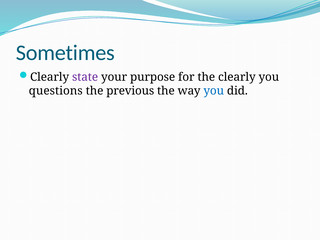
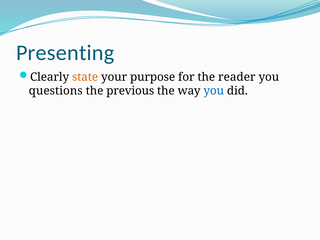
Sometimes: Sometimes -> Presenting
state colour: purple -> orange
the clearly: clearly -> reader
